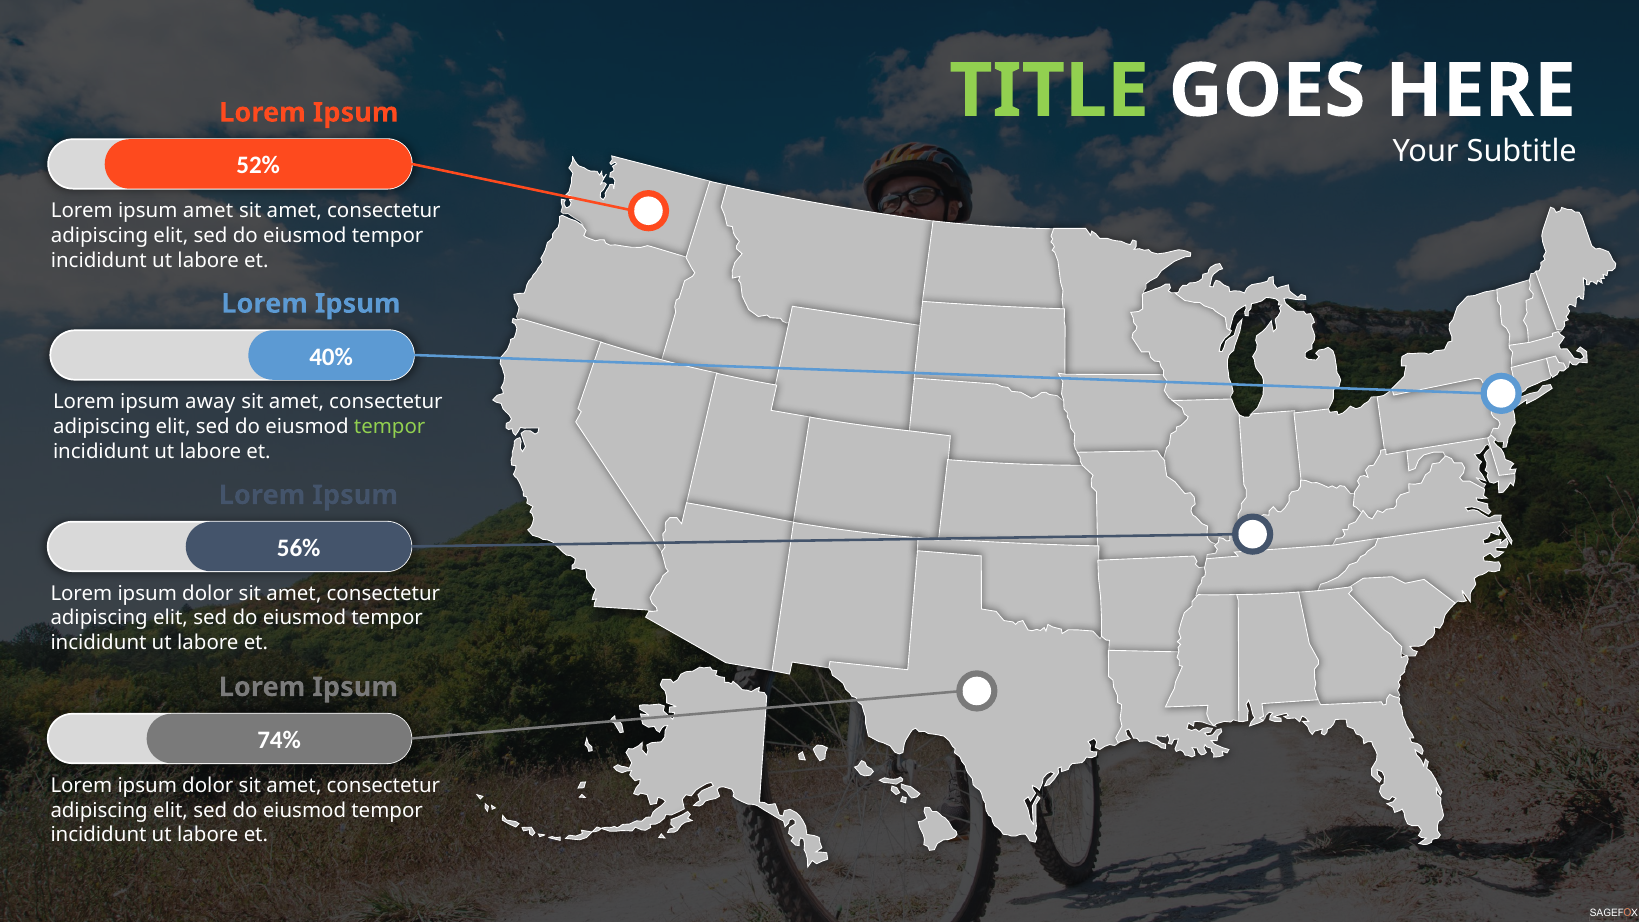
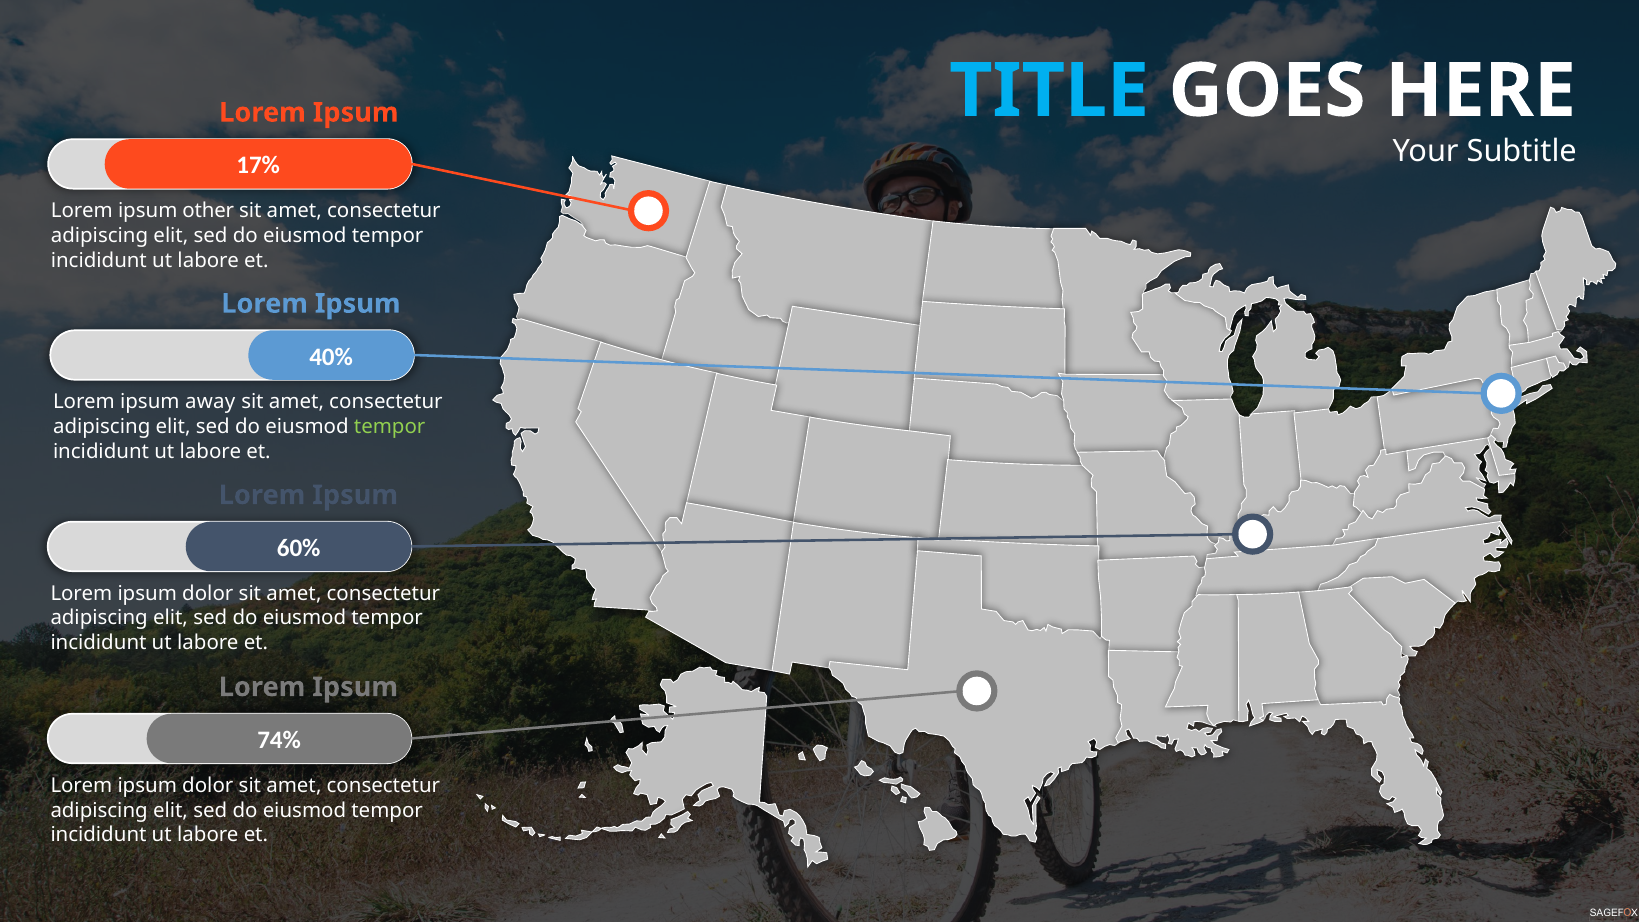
TITLE colour: light green -> light blue
52%: 52% -> 17%
ipsum amet: amet -> other
56%: 56% -> 60%
